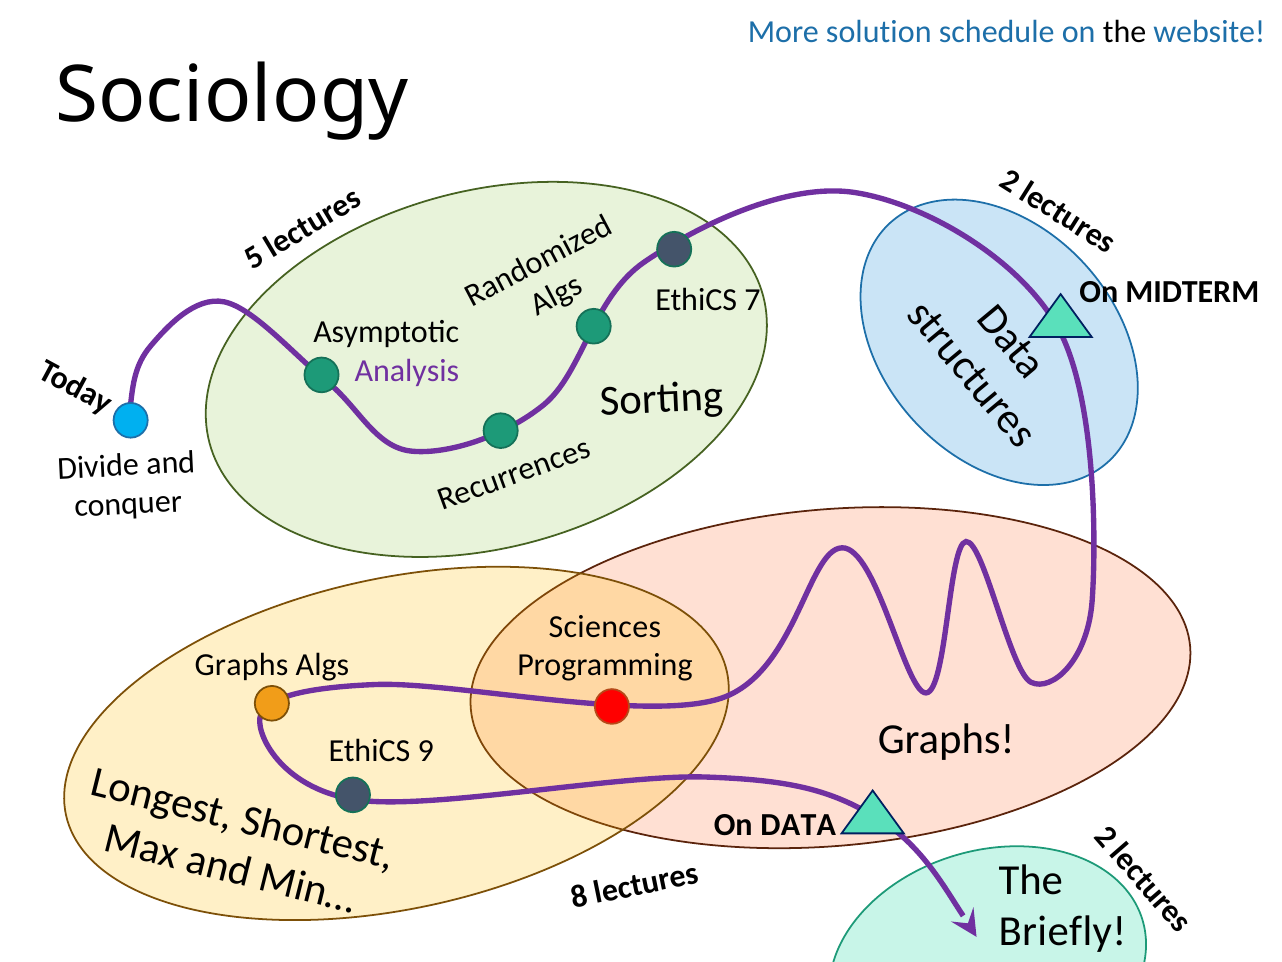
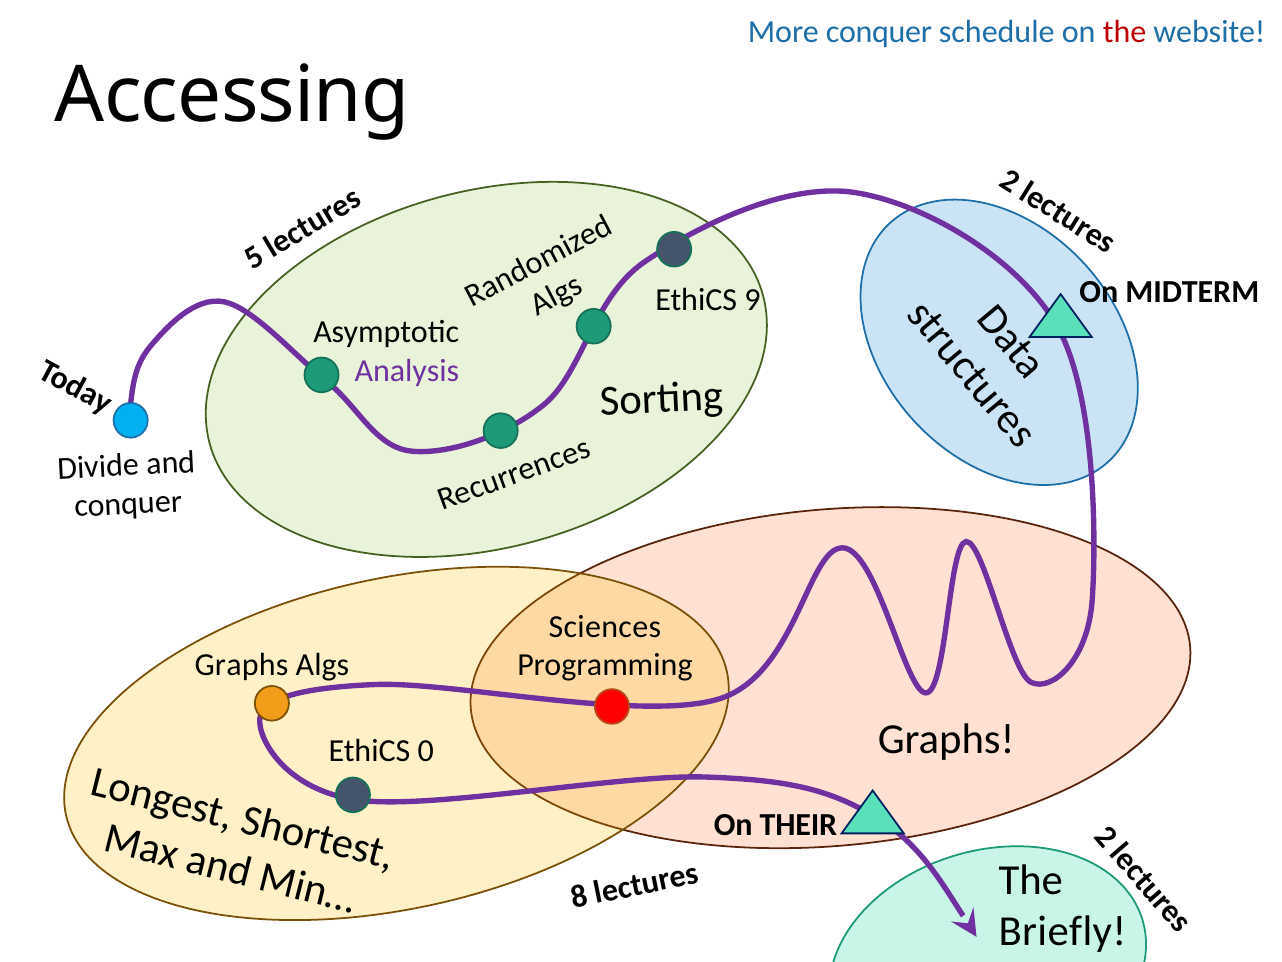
More solution: solution -> conquer
the at (1125, 32) colour: black -> red
Sociology: Sociology -> Accessing
7: 7 -> 9
9: 9 -> 0
DATA: DATA -> THEIR
